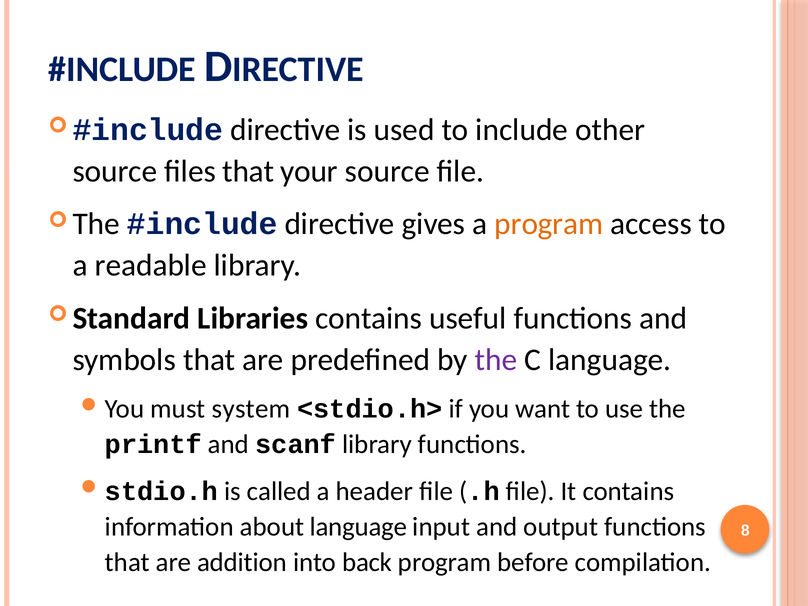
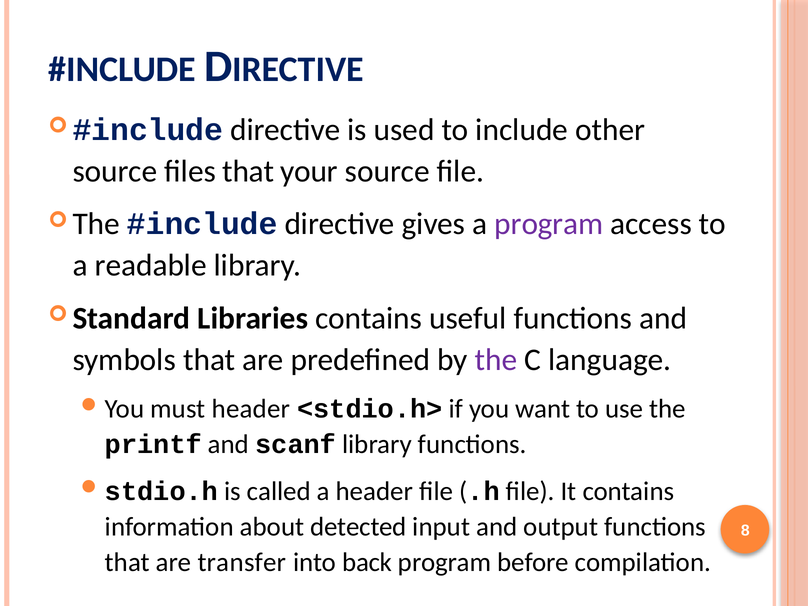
program at (549, 224) colour: orange -> purple
must system: system -> header
about language: language -> detected
addition: addition -> transfer
